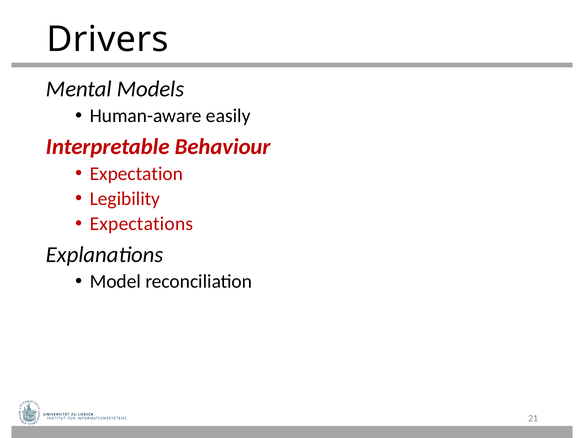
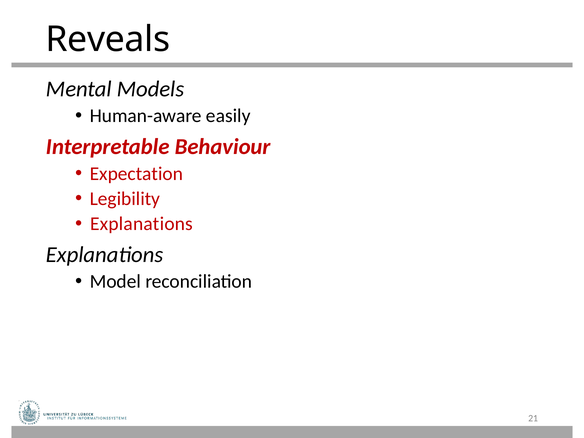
Drivers: Drivers -> Reveals
Expectations at (141, 224): Expectations -> Explanations
